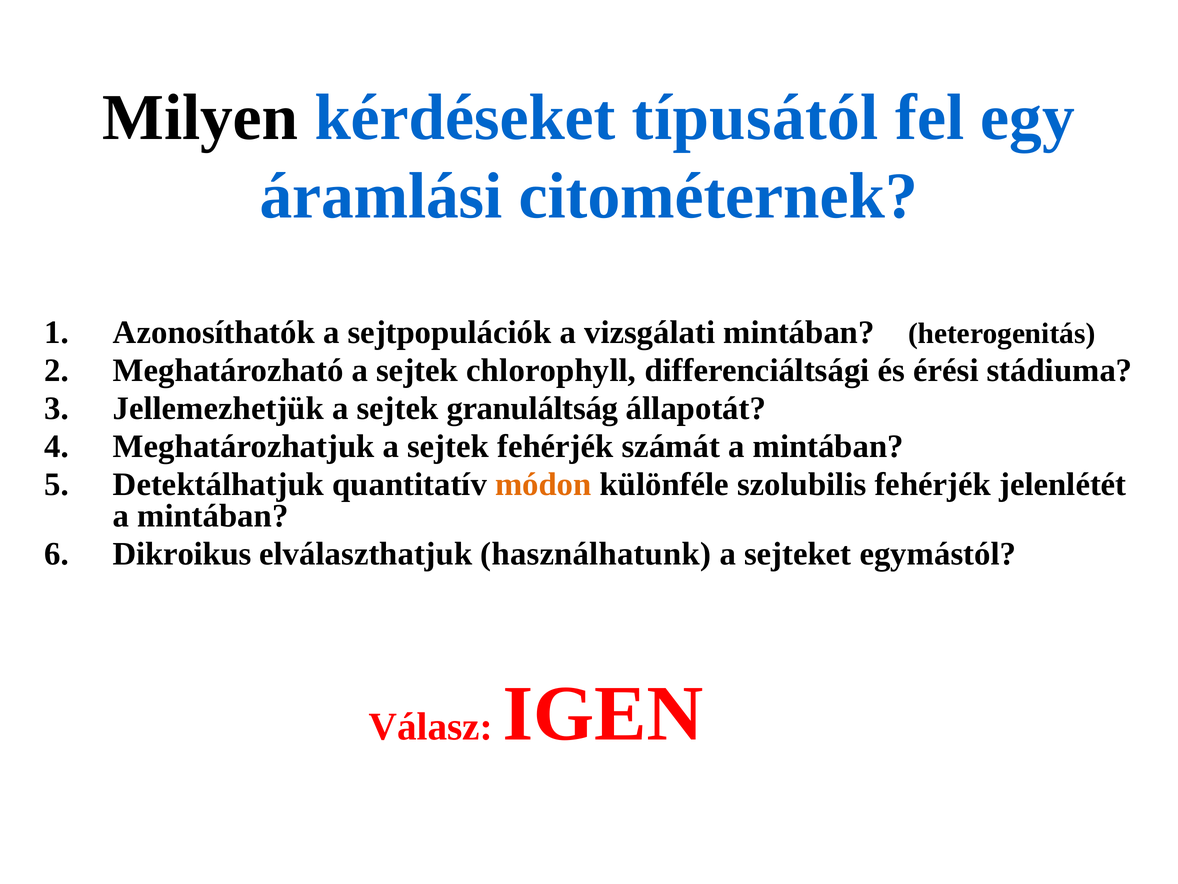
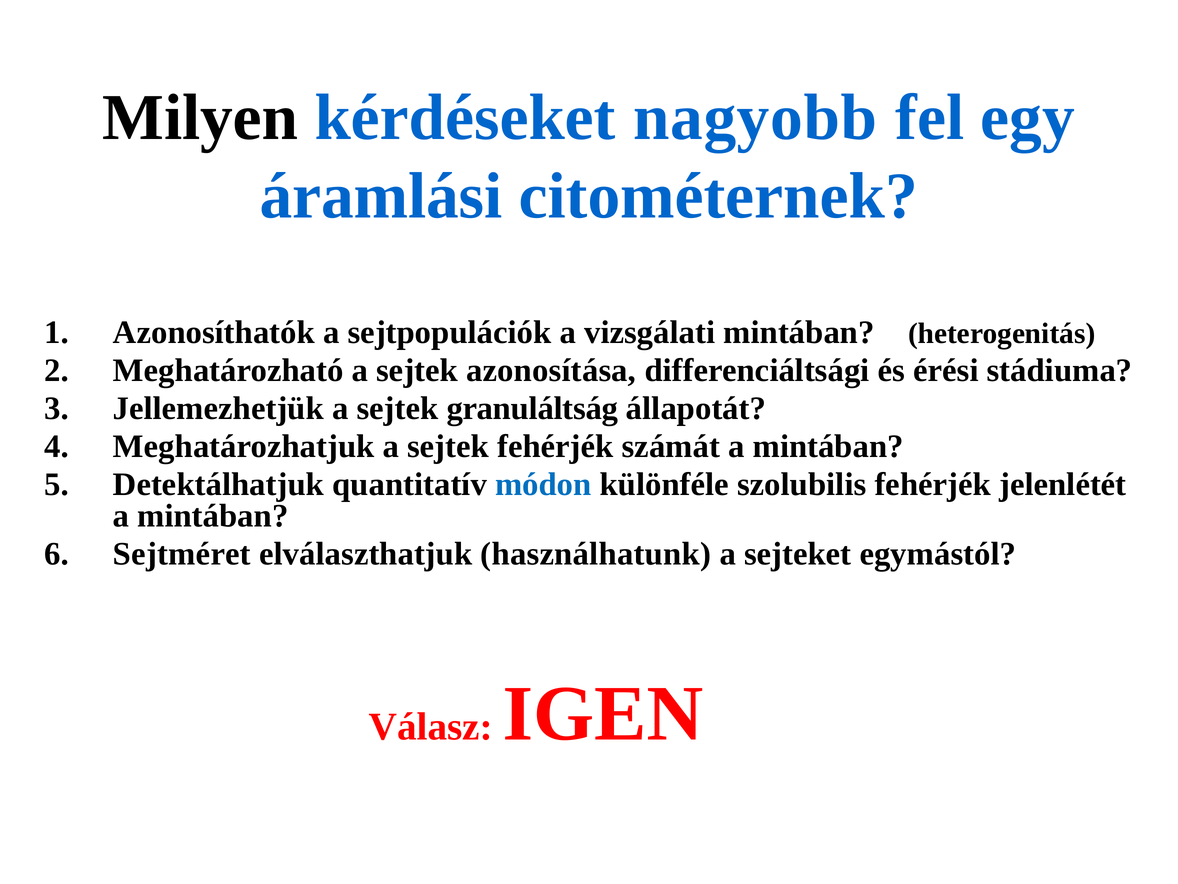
típusától: típusától -> nagyobb
chlorophyll: chlorophyll -> azonosítása
módon colour: orange -> blue
Dikroikus: Dikroikus -> Sejtméret
